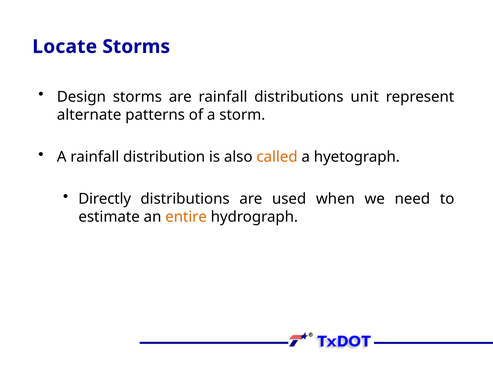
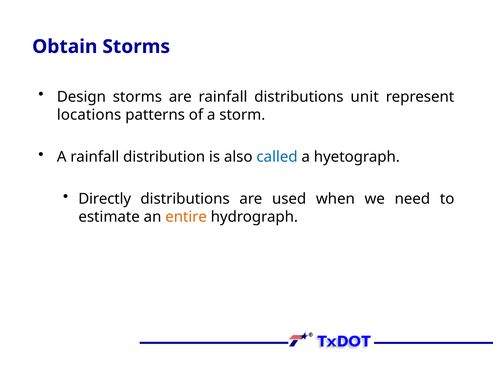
Locate: Locate -> Obtain
alternate: alternate -> locations
called colour: orange -> blue
